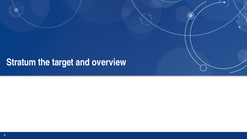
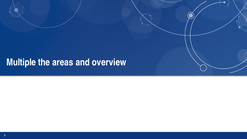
Stratum: Stratum -> Multiple
target: target -> areas
